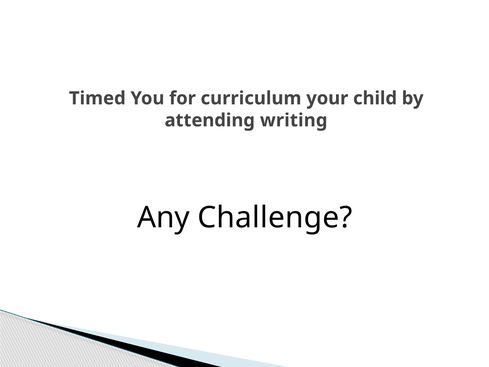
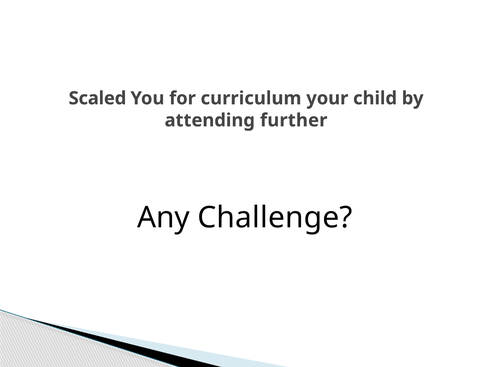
Timed: Timed -> Scaled
writing: writing -> further
